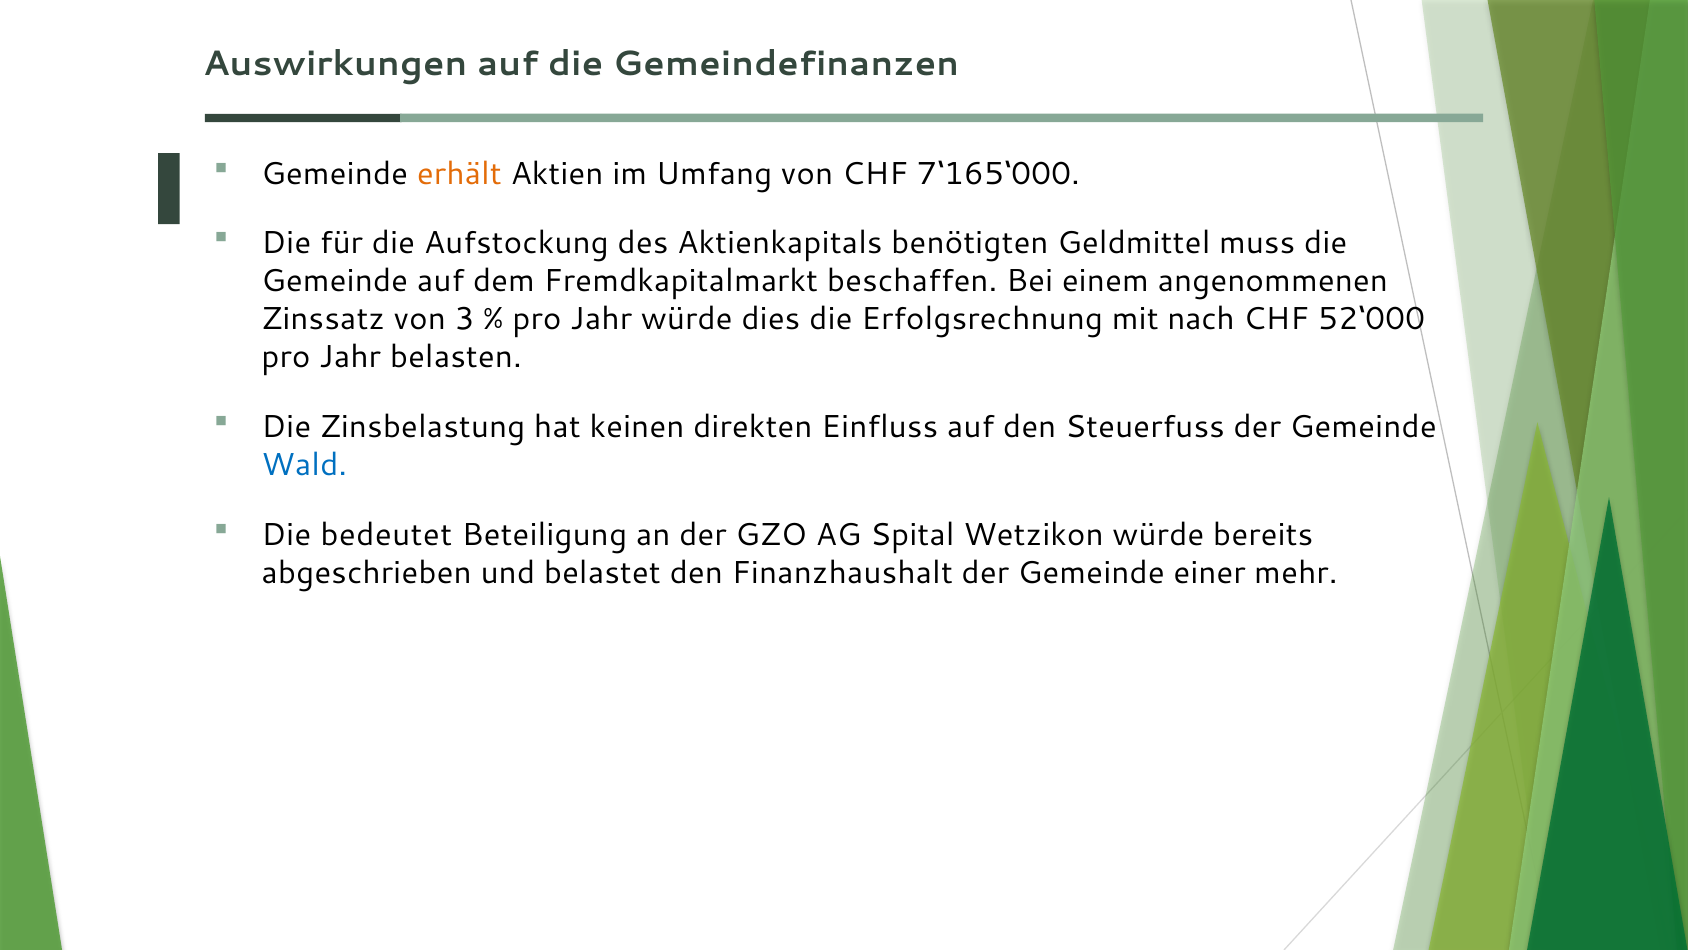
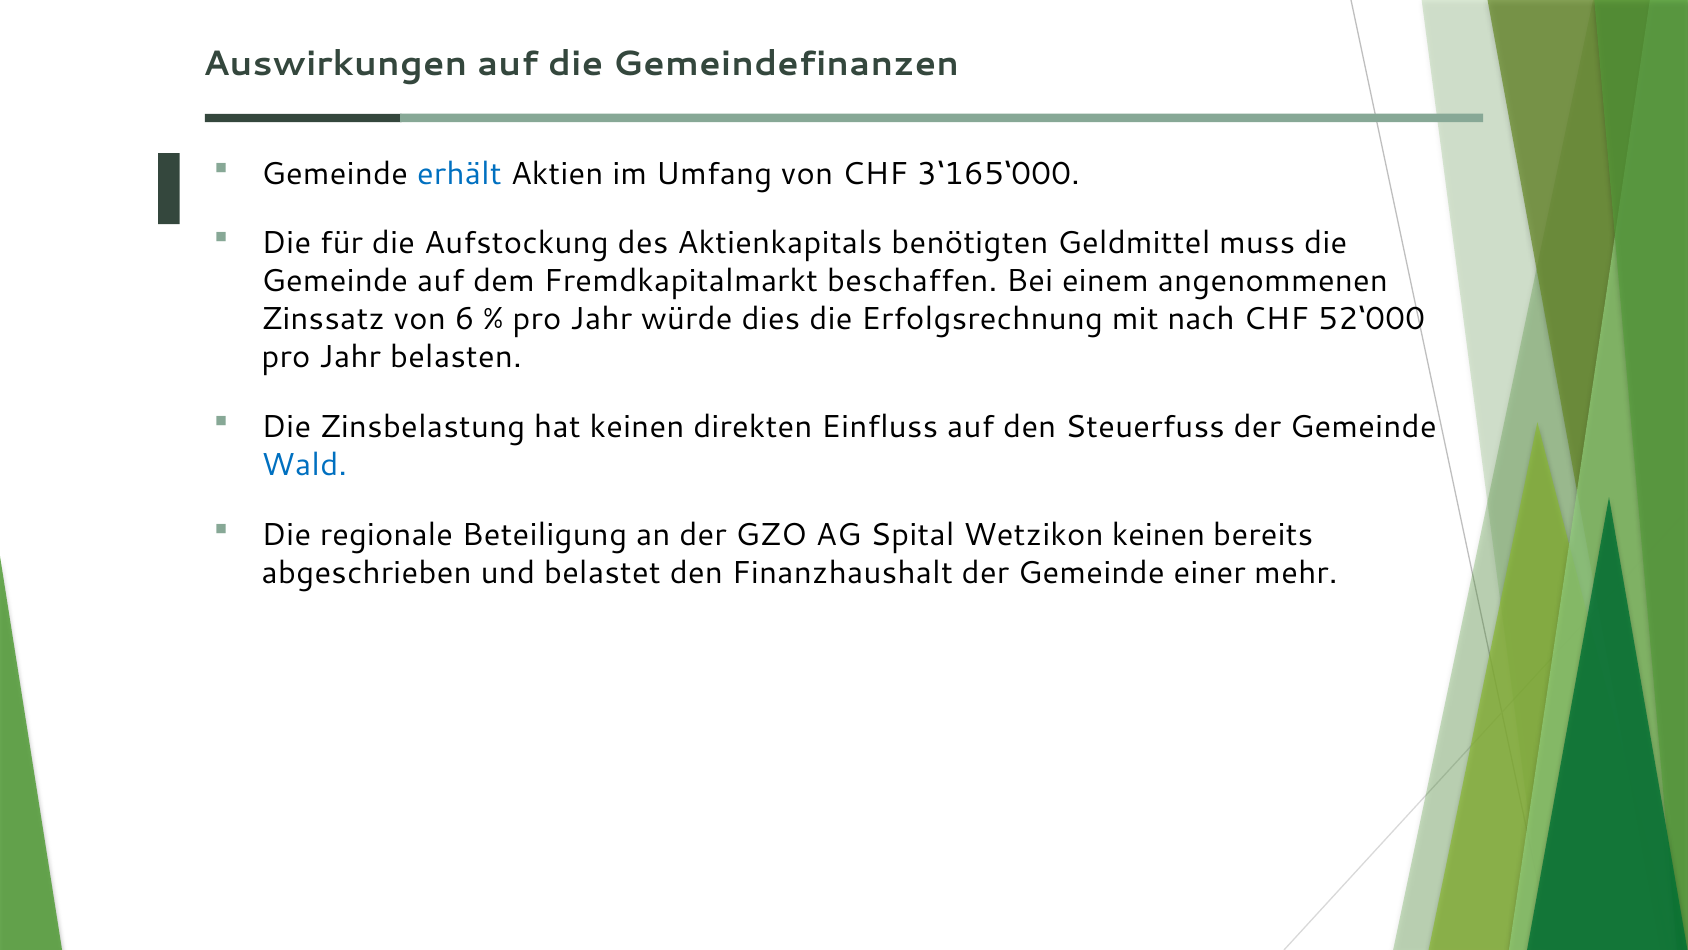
erhält colour: orange -> blue
7‘165‘000: 7‘165‘000 -> 3‘165‘000
3: 3 -> 6
bedeutet: bedeutet -> regionale
Wetzikon würde: würde -> keinen
